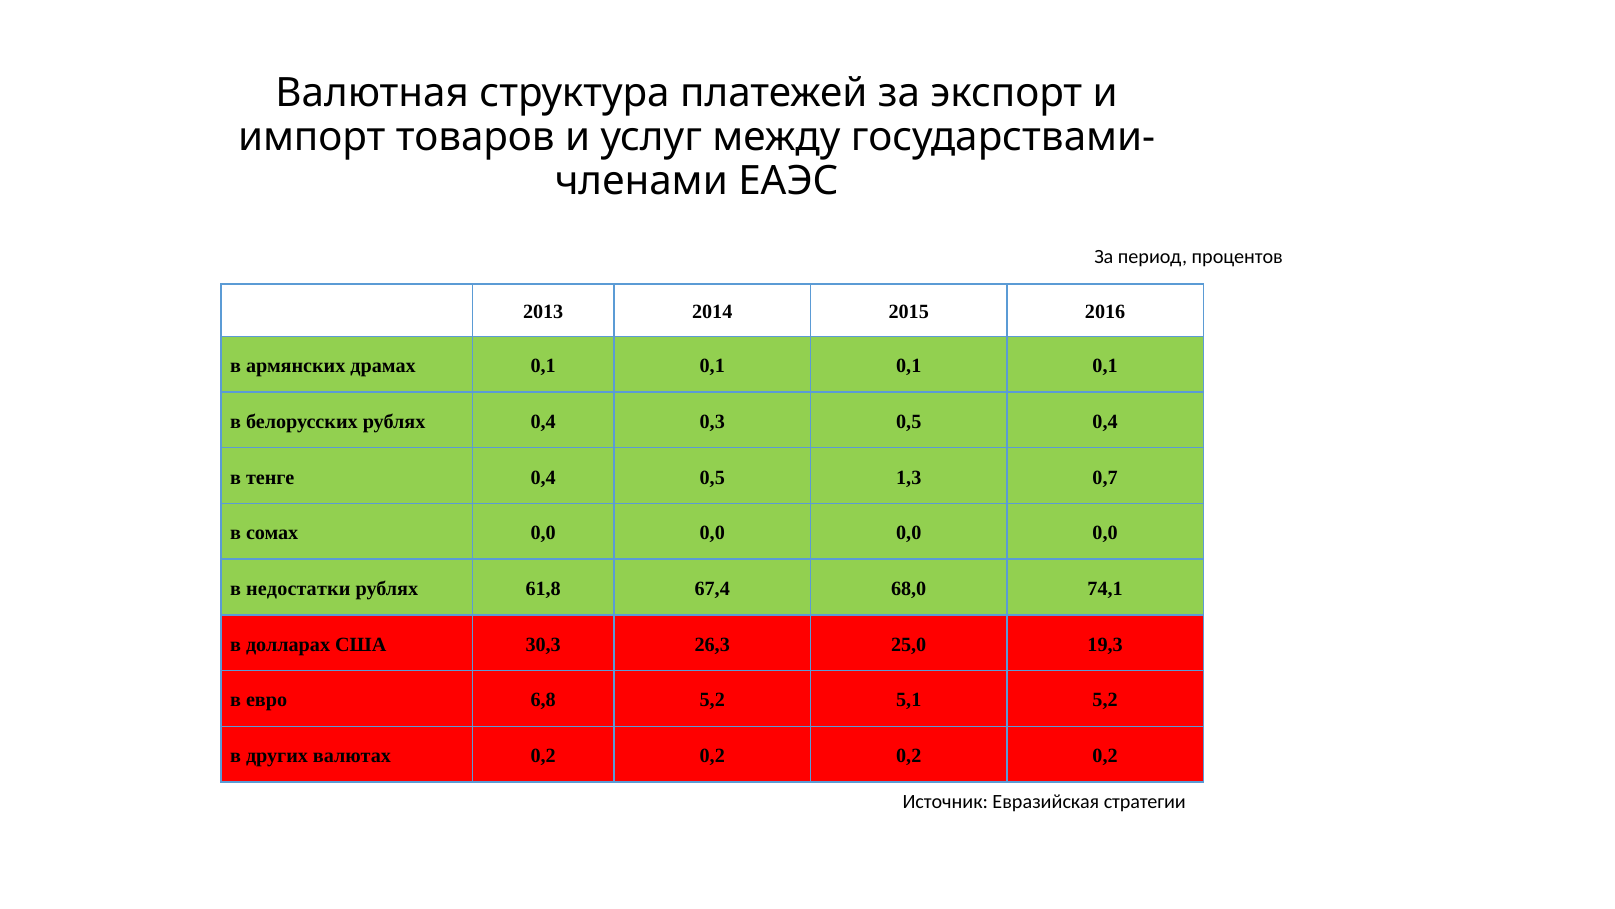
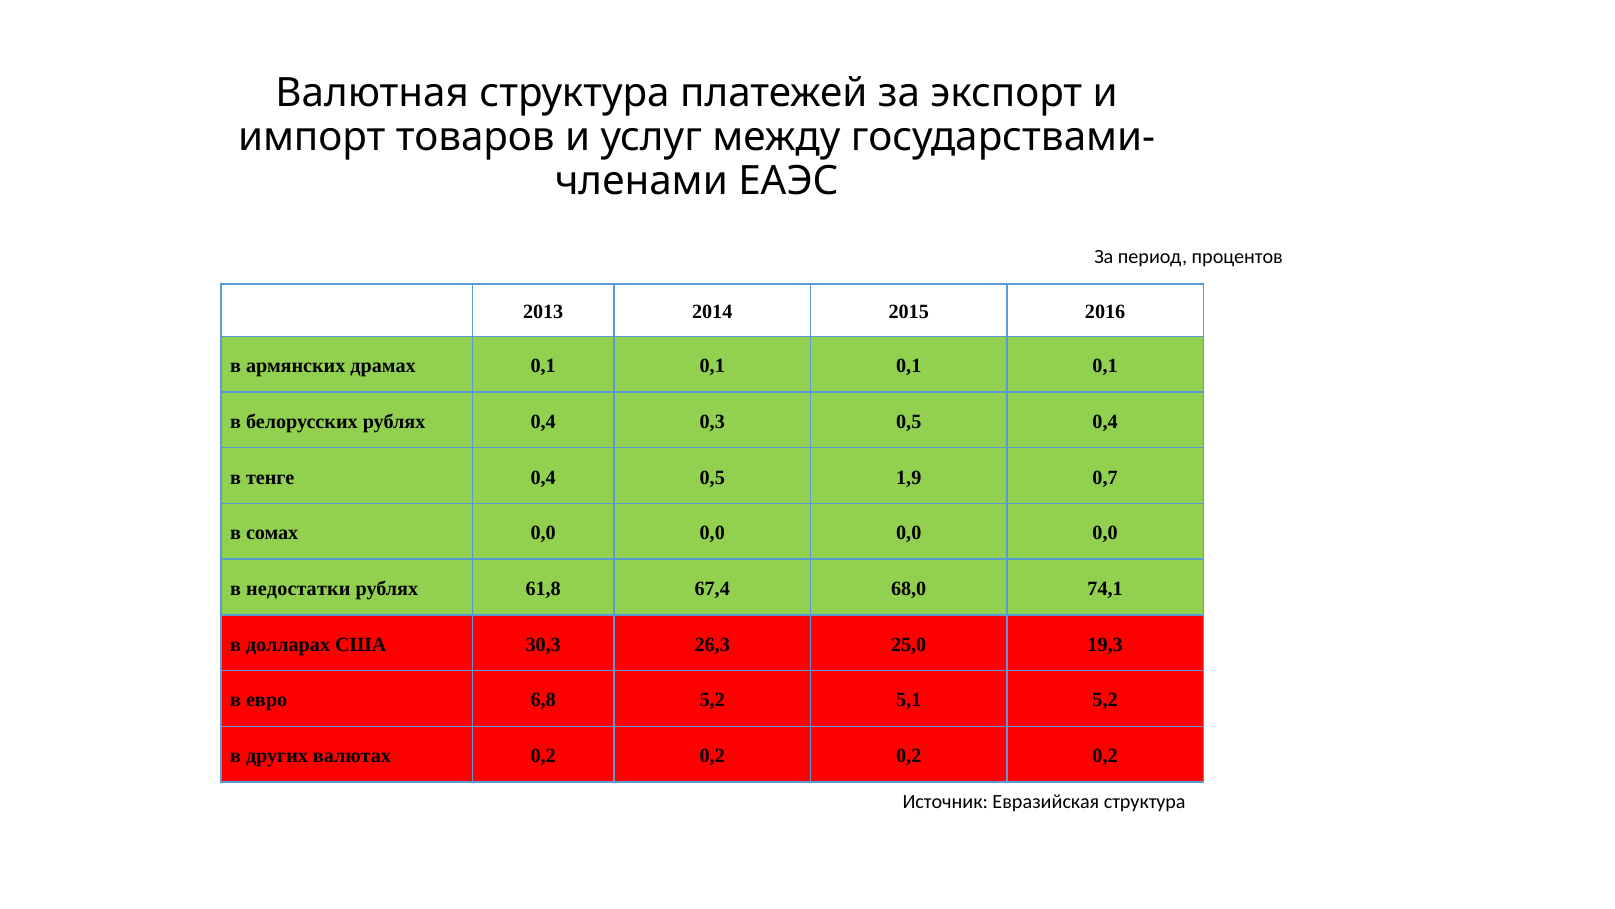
1,3: 1,3 -> 1,9
Евразийская стратегии: стратегии -> структура
